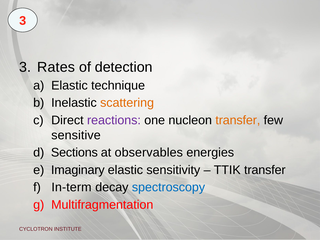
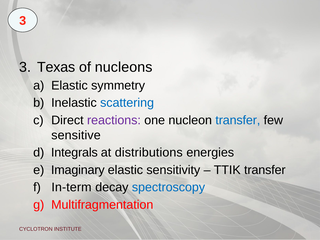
Rates: Rates -> Texas
detection: detection -> nucleons
technique: technique -> symmetry
scattering colour: orange -> blue
transfer at (238, 120) colour: orange -> blue
Sections: Sections -> Integrals
observables: observables -> distributions
